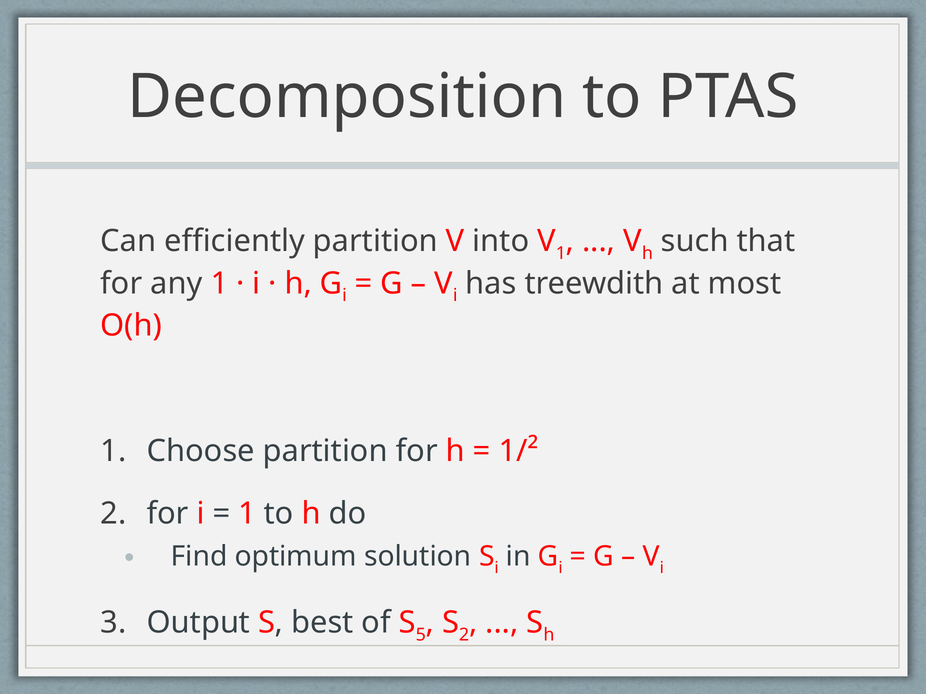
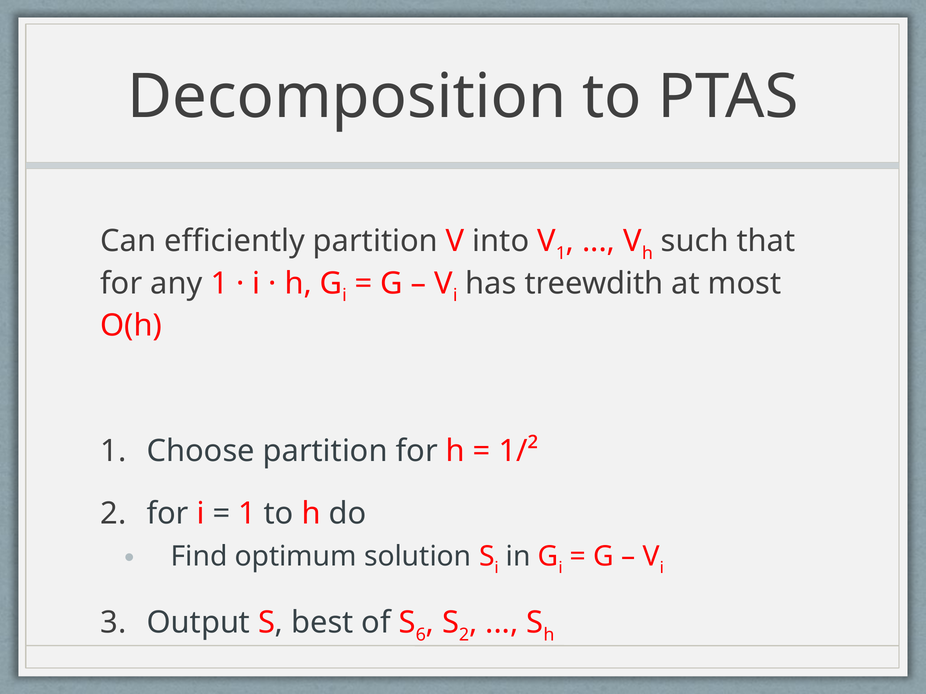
5: 5 -> 6
